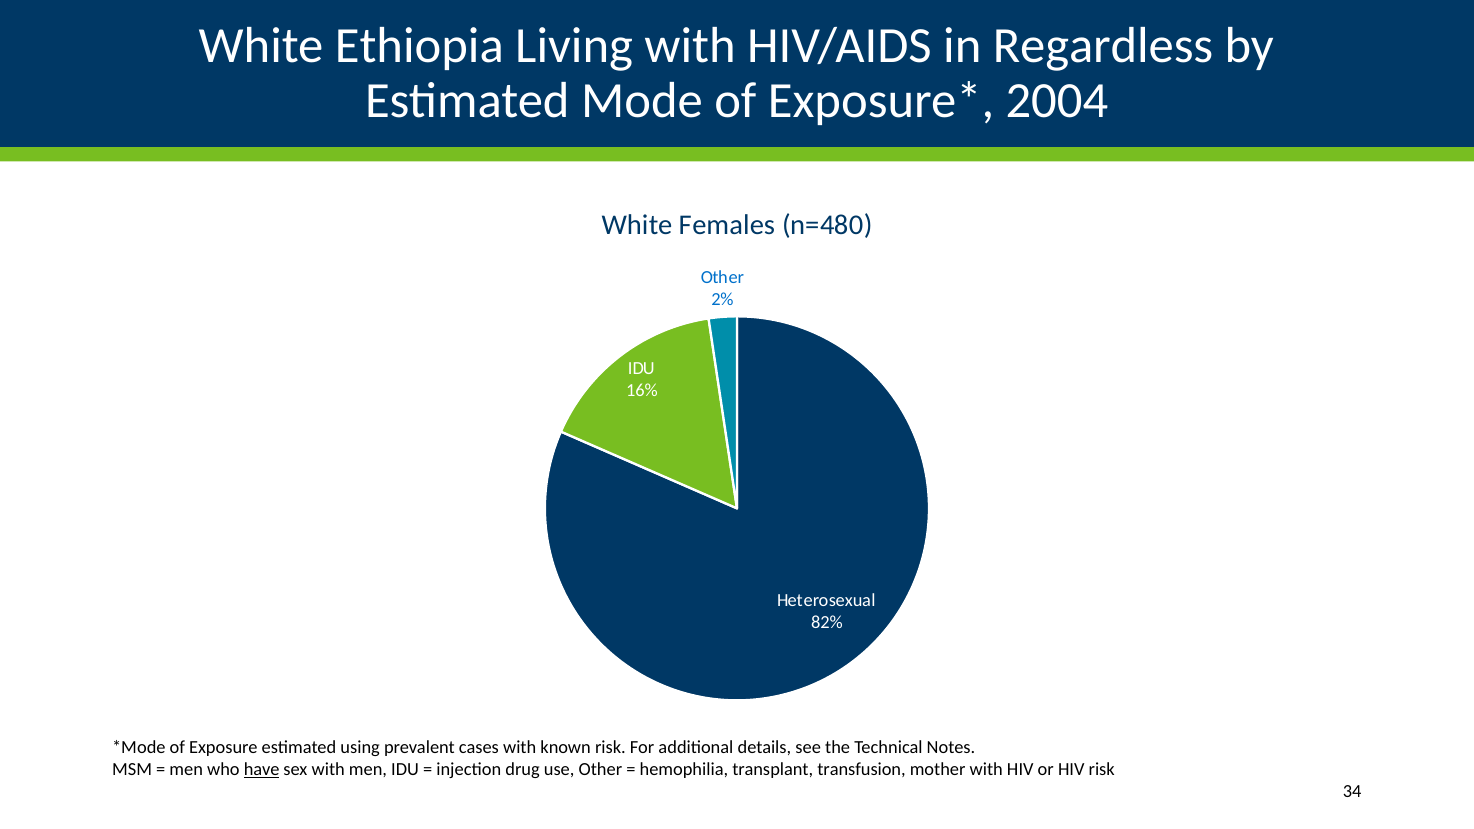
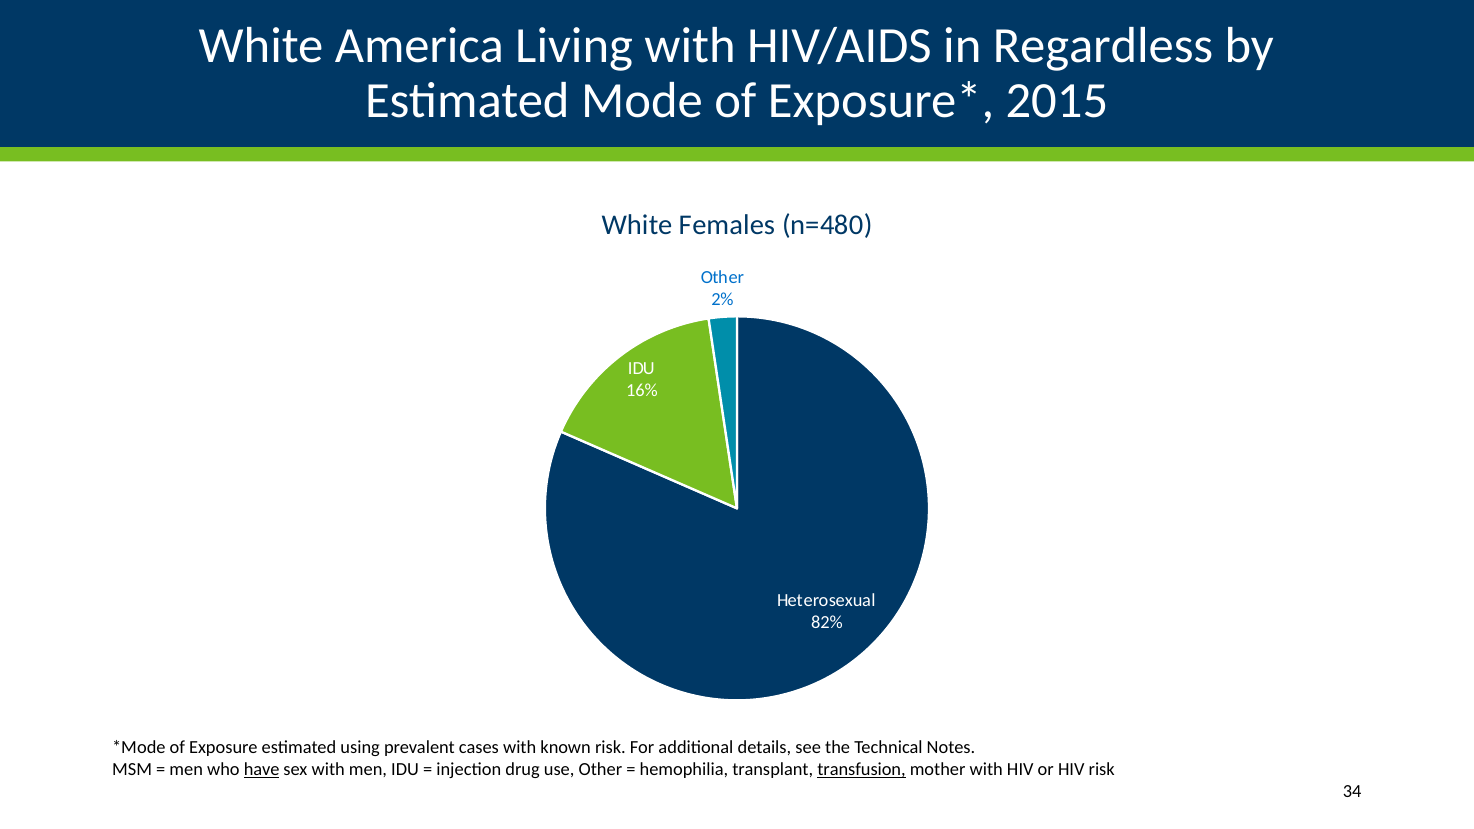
Ethiopia: Ethiopia -> America
2004: 2004 -> 2015
transfusion underline: none -> present
